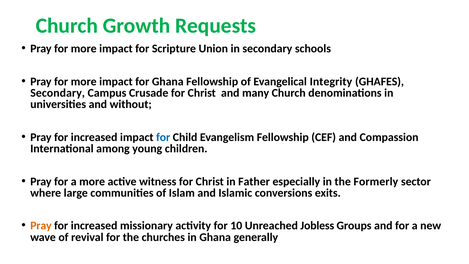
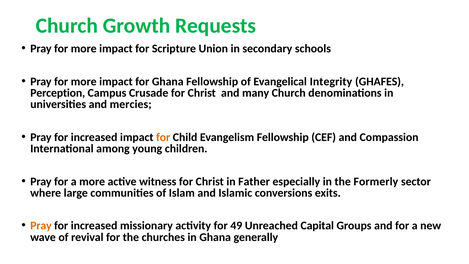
Secondary at (58, 93): Secondary -> Perception
without: without -> mercies
for at (163, 137) colour: blue -> orange
10: 10 -> 49
Jobless: Jobless -> Capital
